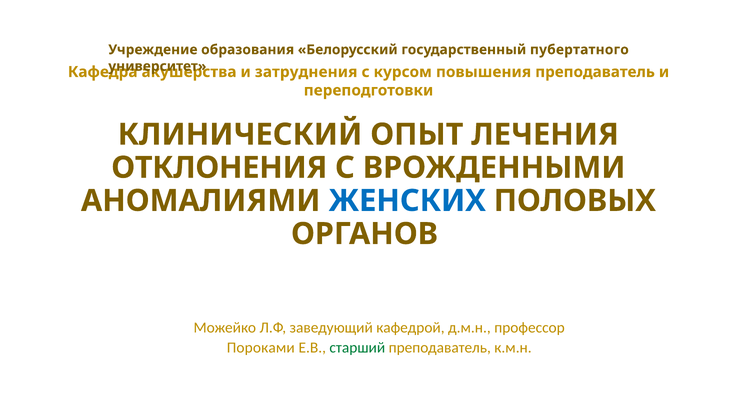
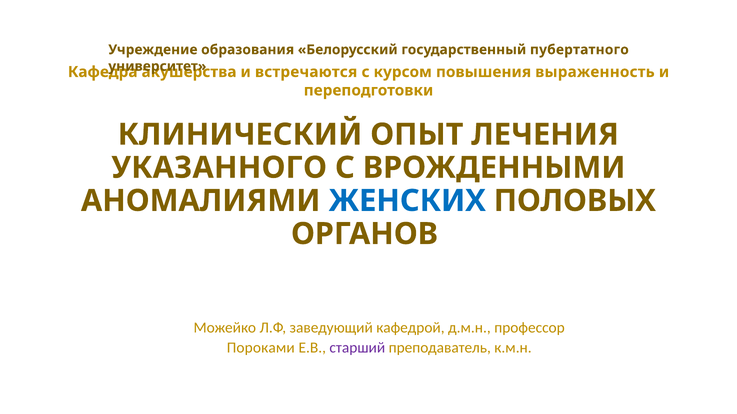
затруднения: затруднения -> встречаются
повышения преподаватель: преподаватель -> выраженность
ОТКЛОНЕНИЯ: ОТКЛОНЕНИЯ -> УКАЗАННОГО
старший colour: green -> purple
